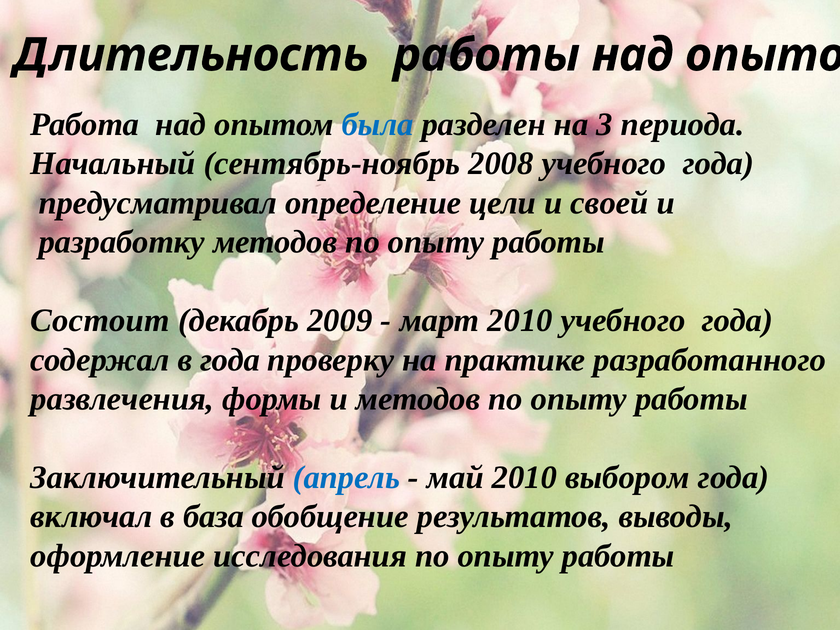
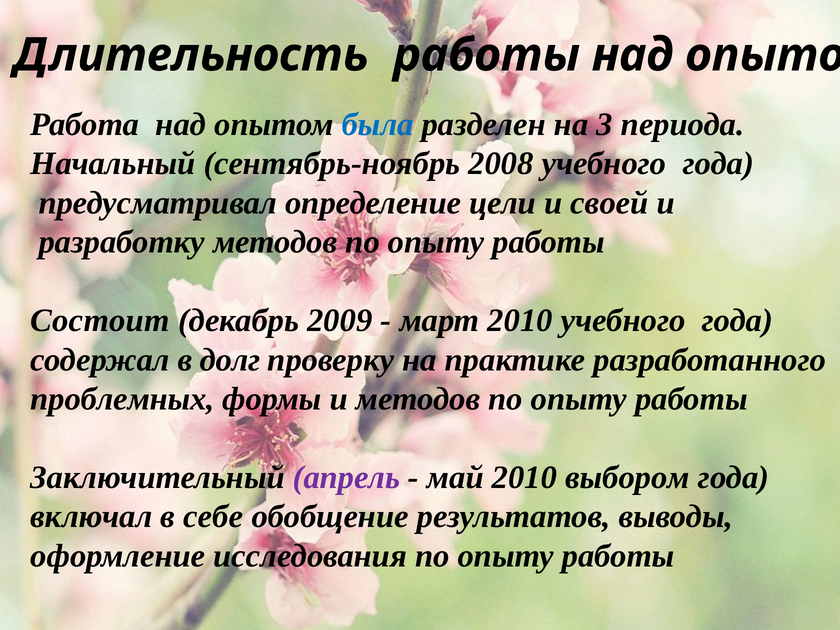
в года: года -> долг
развлечения: развлечения -> проблемных
апрель colour: blue -> purple
база: база -> себе
